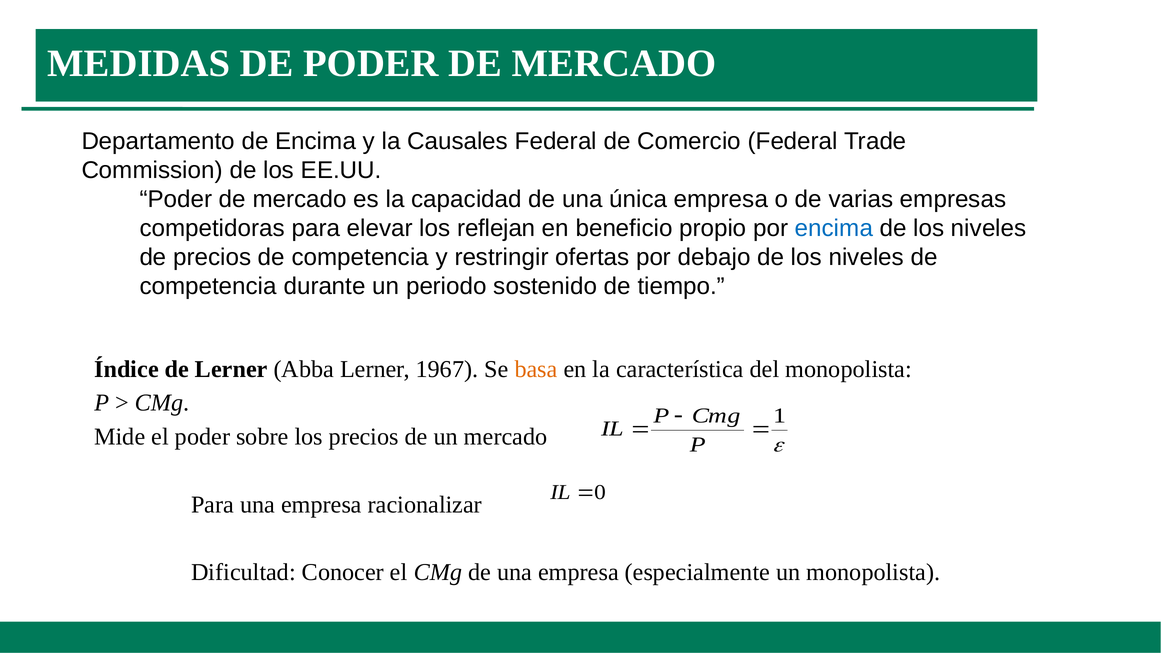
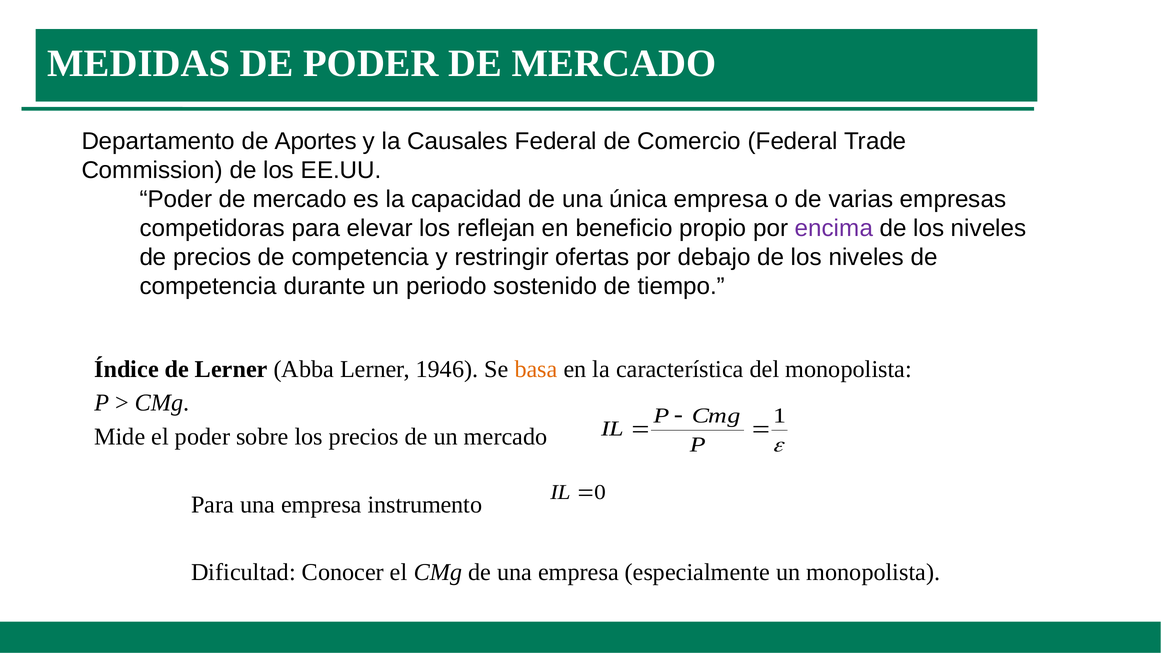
de Encima: Encima -> Aportes
encima at (834, 228) colour: blue -> purple
1967: 1967 -> 1946
racionalizar: racionalizar -> instrumento
